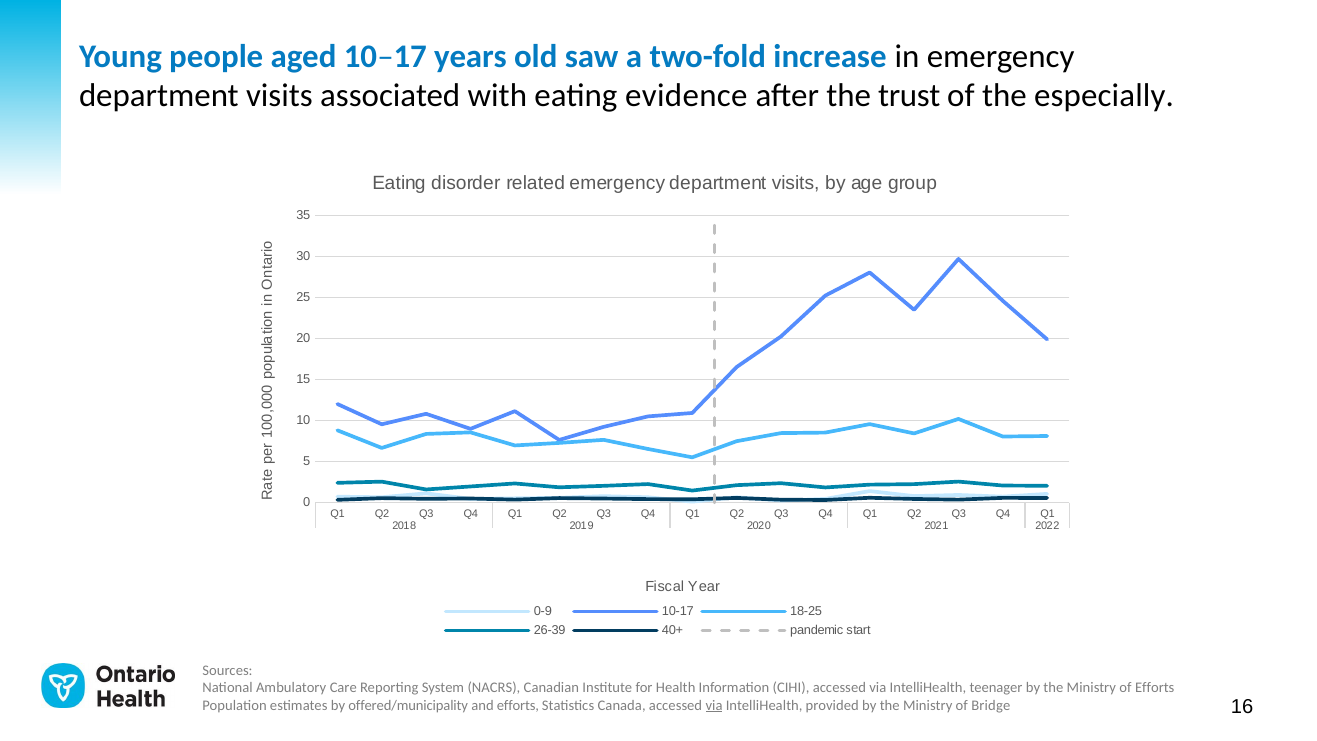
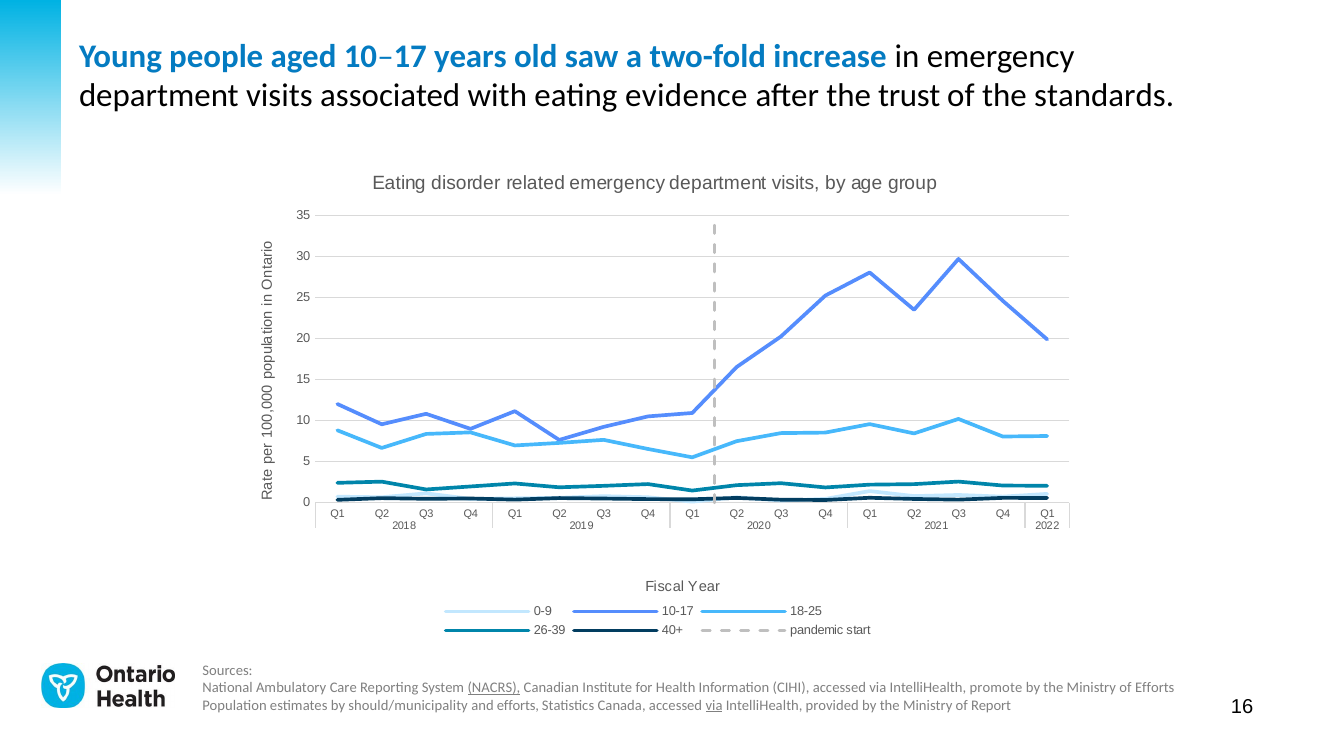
especially: especially -> standards
NACRS underline: none -> present
teenager: teenager -> promote
offered/municipality: offered/municipality -> should/municipality
Bridge: Bridge -> Report
